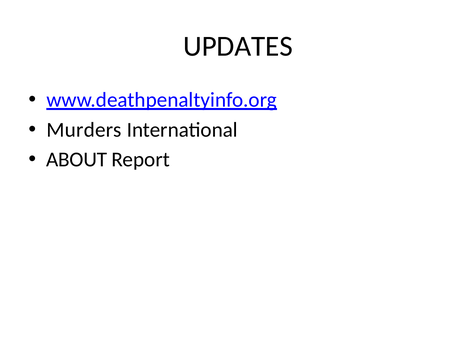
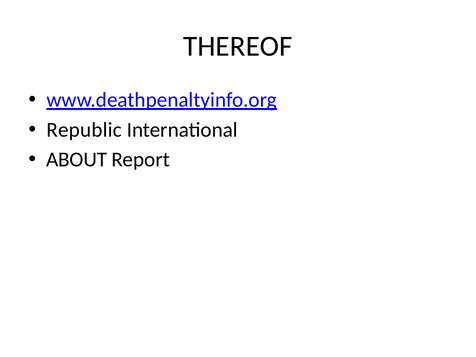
UPDATES: UPDATES -> THEREOF
Murders: Murders -> Republic
